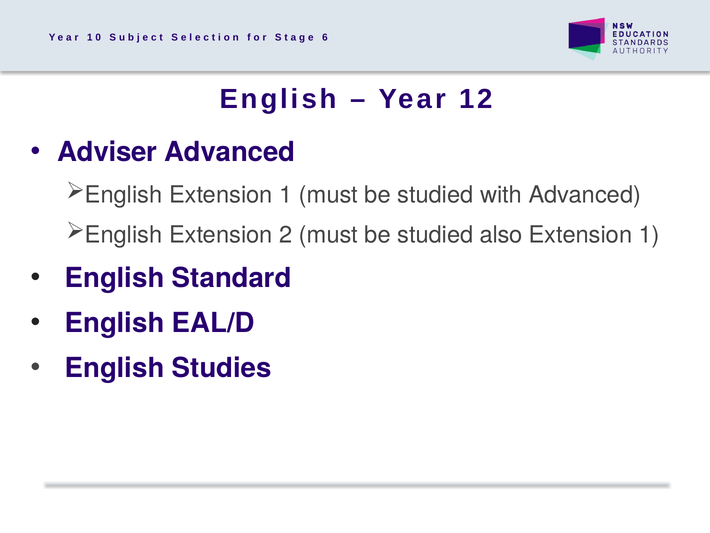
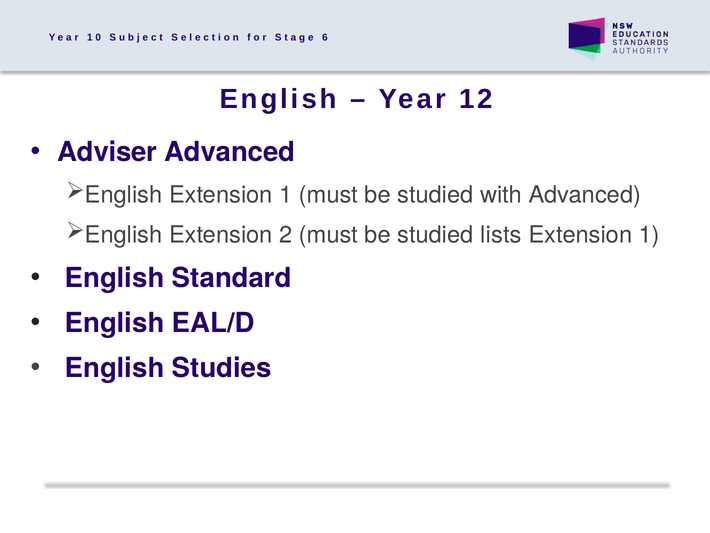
also: also -> lists
